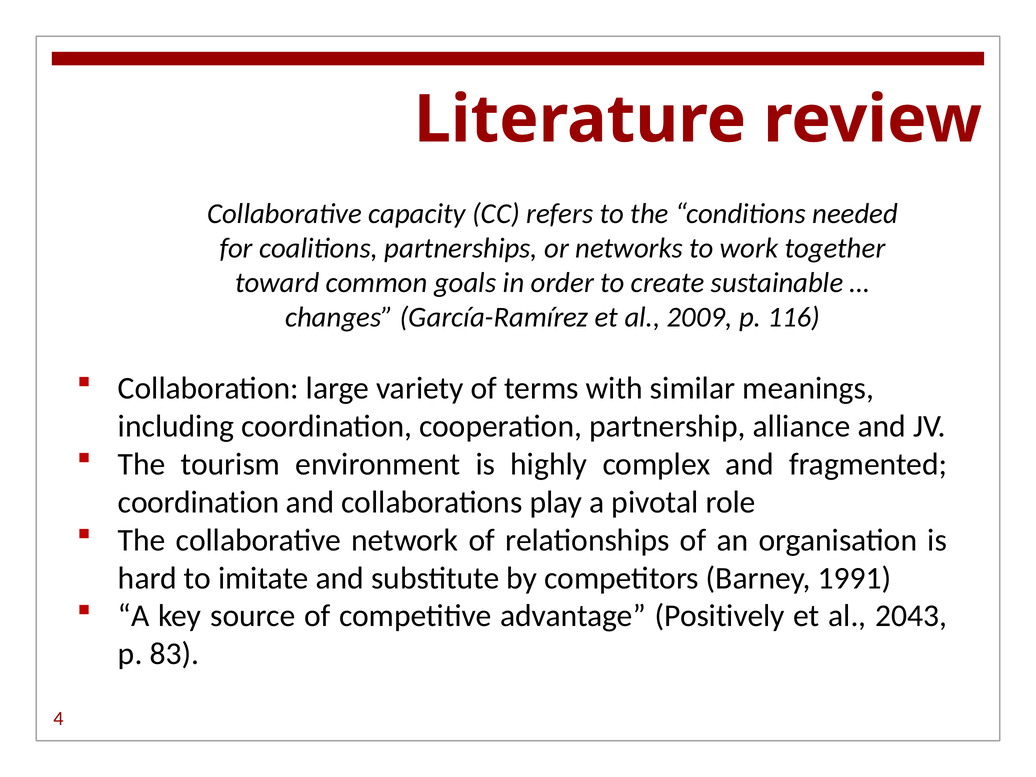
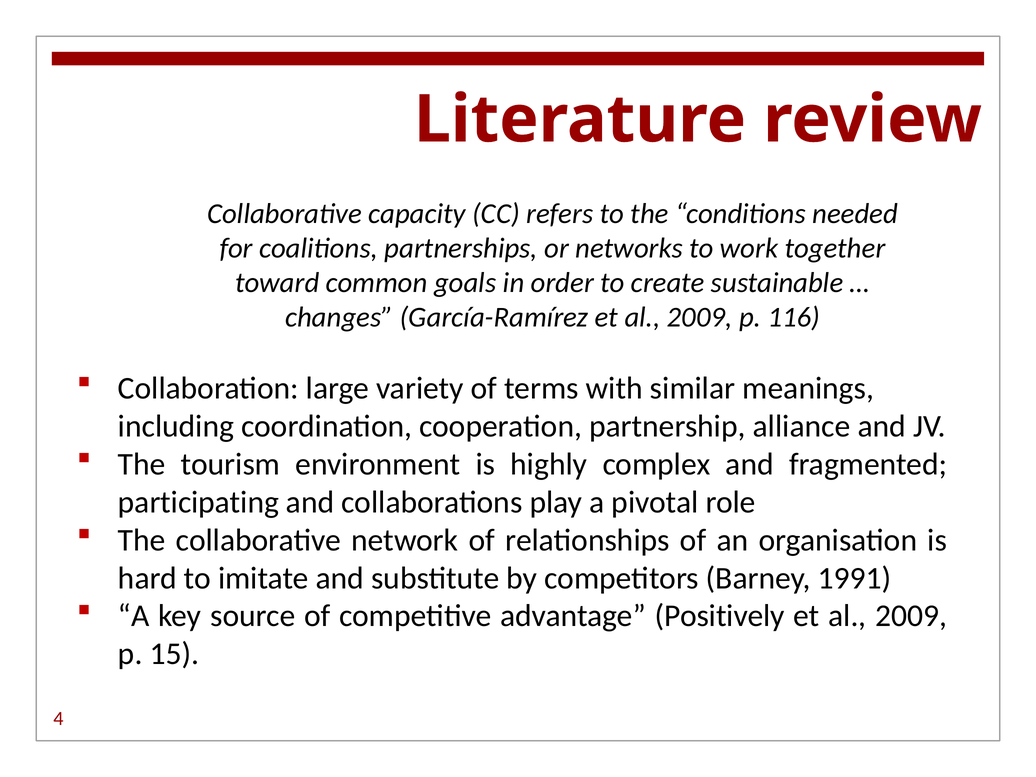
coordination at (199, 502): coordination -> participating
2043 at (911, 616): 2043 -> 2009
83: 83 -> 15
